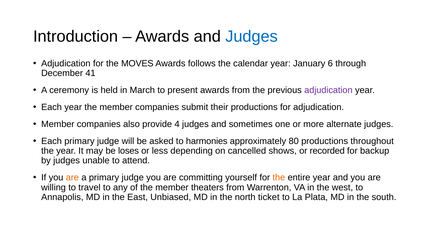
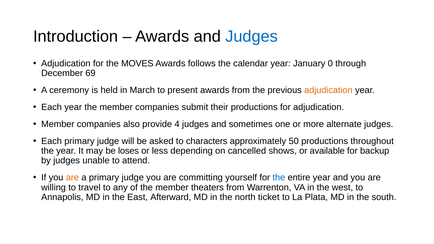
6: 6 -> 0
41: 41 -> 69
adjudication at (328, 90) colour: purple -> orange
harmonies: harmonies -> characters
80: 80 -> 50
recorded: recorded -> available
the at (279, 178) colour: orange -> blue
Unbiased: Unbiased -> Afterward
